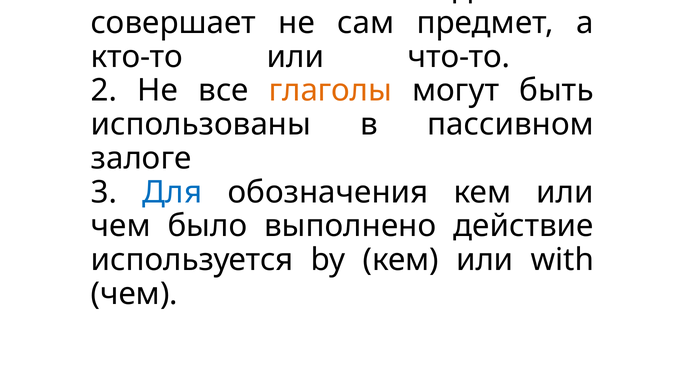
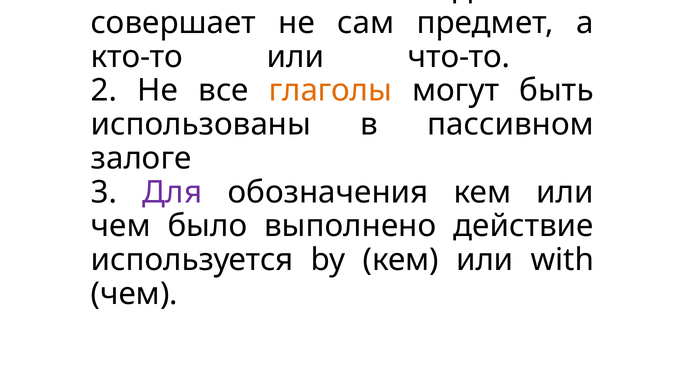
Для colour: blue -> purple
